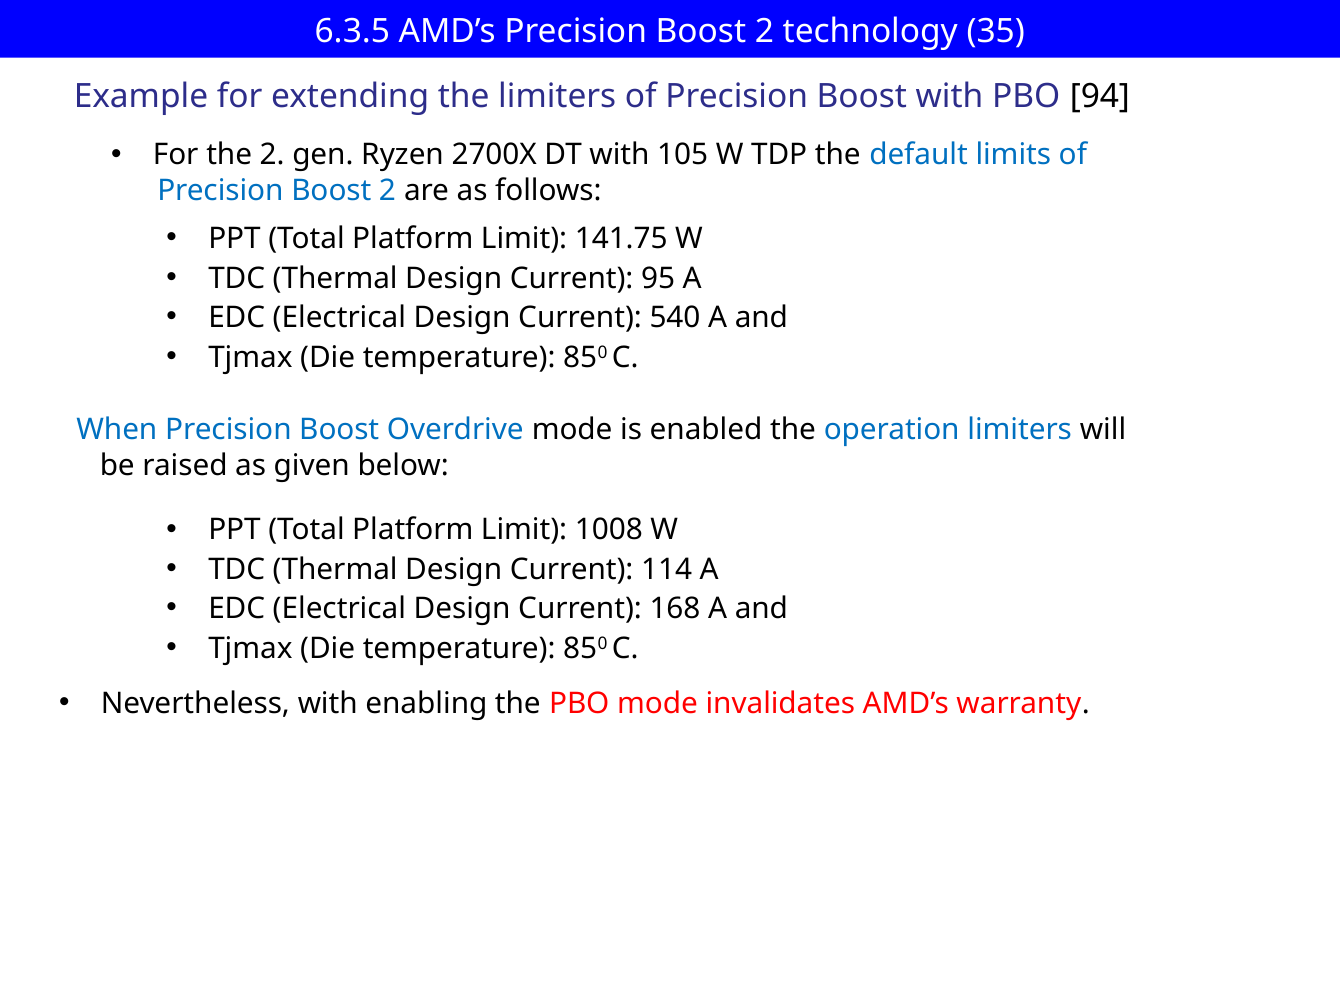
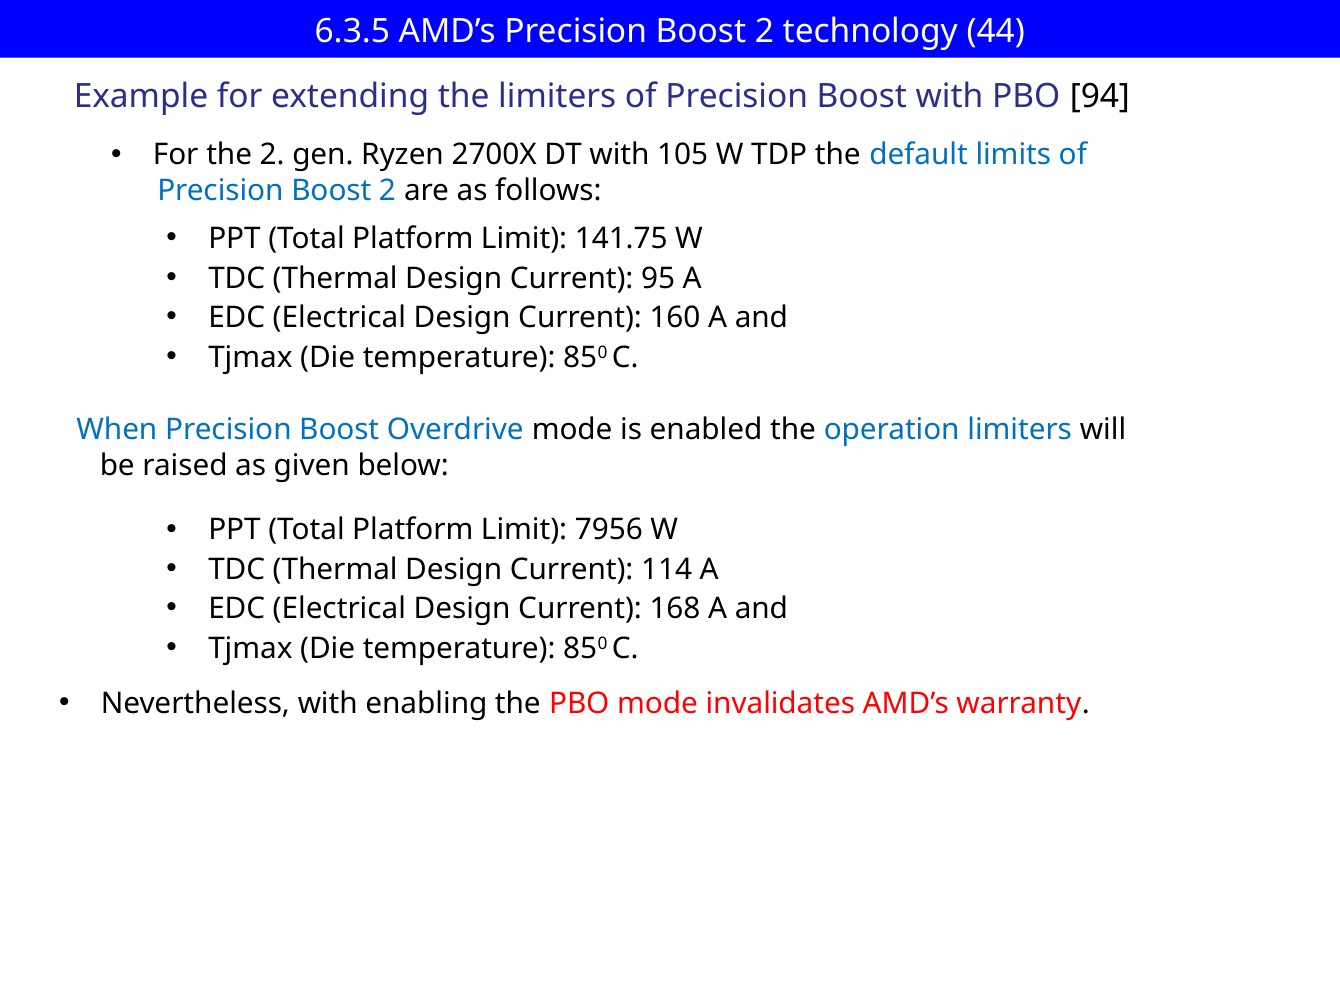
35: 35 -> 44
540: 540 -> 160
1008: 1008 -> 7956
